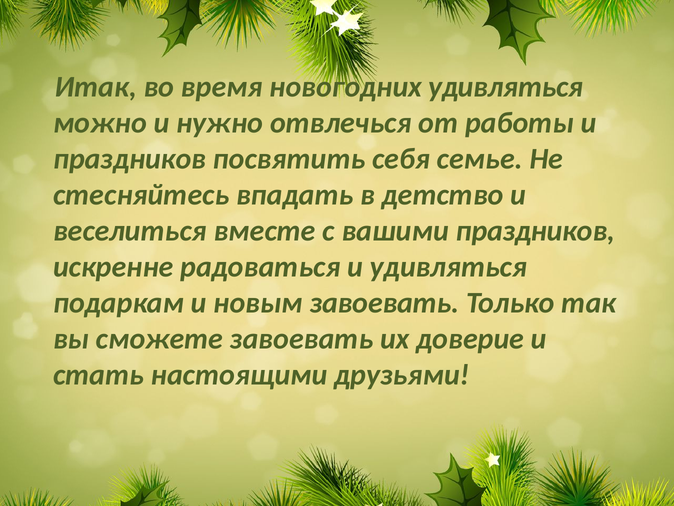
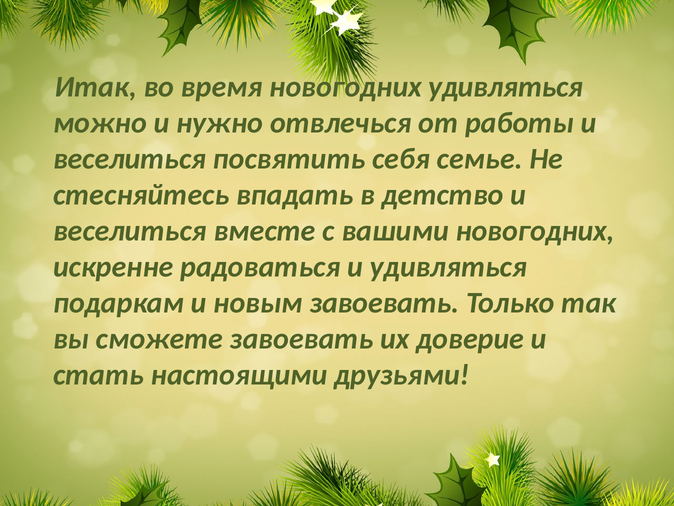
праздников at (130, 159): праздников -> веселиться
вашими праздников: праздников -> новогодних
